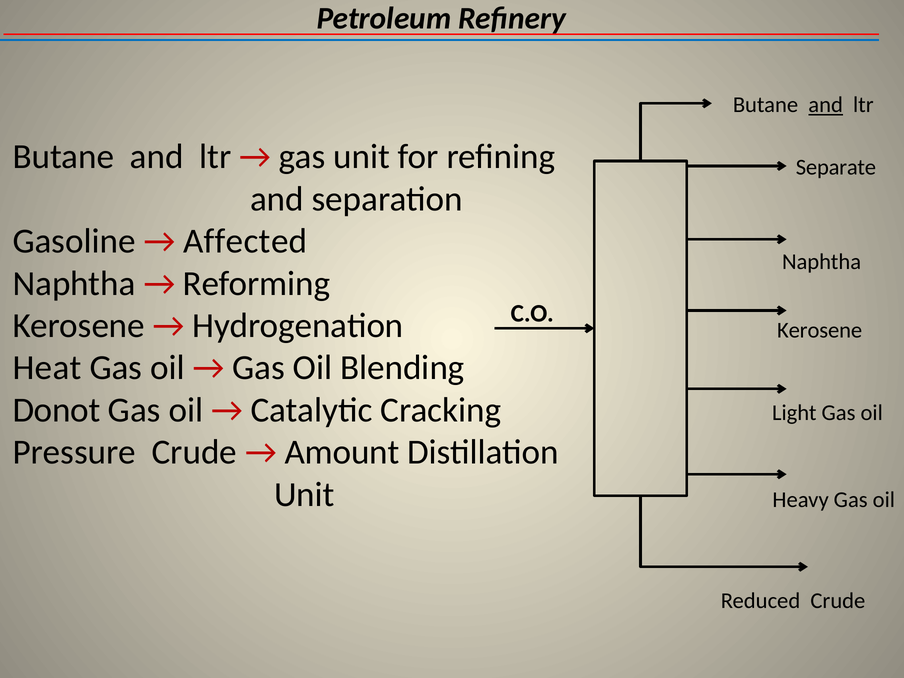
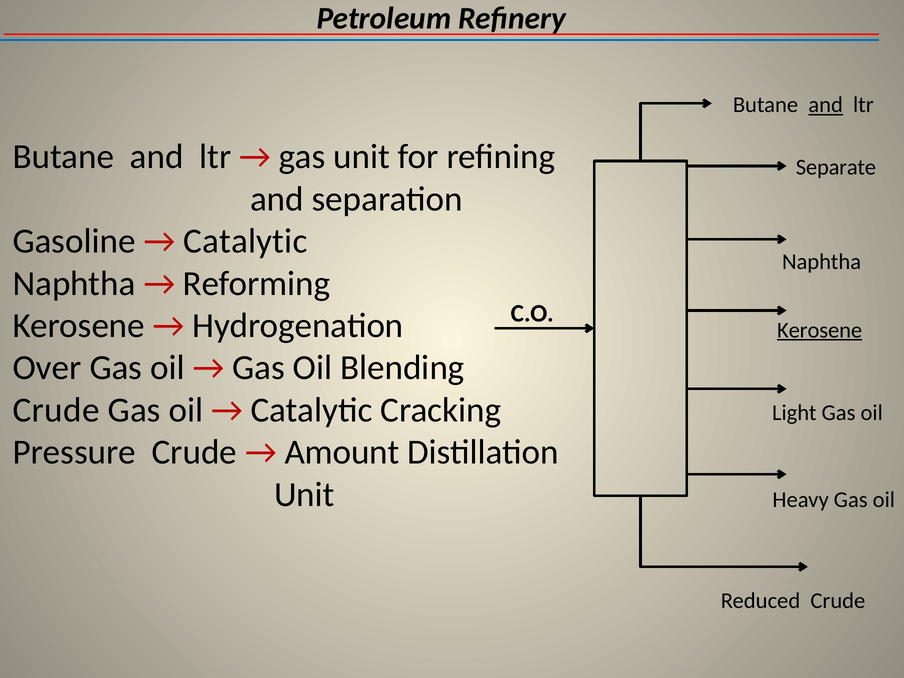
Affected at (245, 241): Affected -> Catalytic
Kerosene at (820, 330) underline: none -> present
Heat: Heat -> Over
Donot at (56, 410): Donot -> Crude
